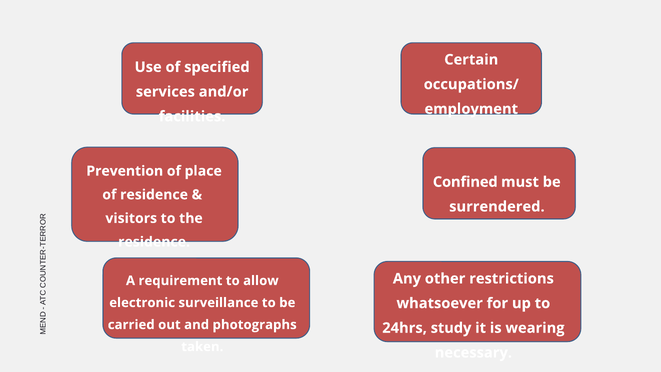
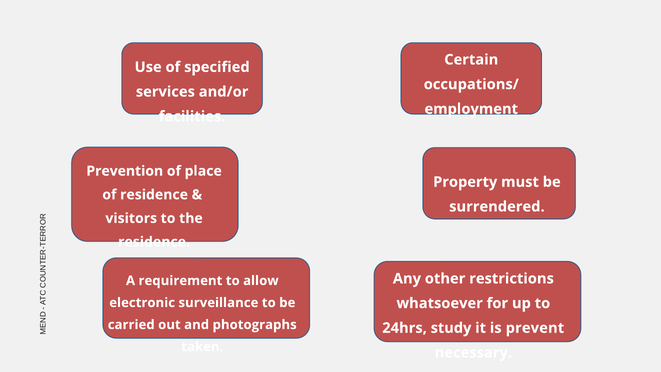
Confined: Confined -> Property
wearing: wearing -> prevent
